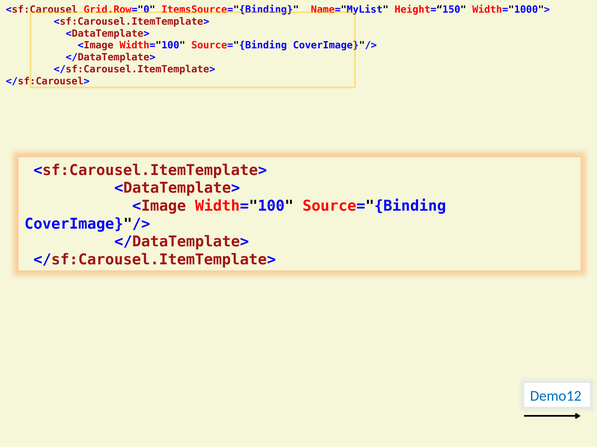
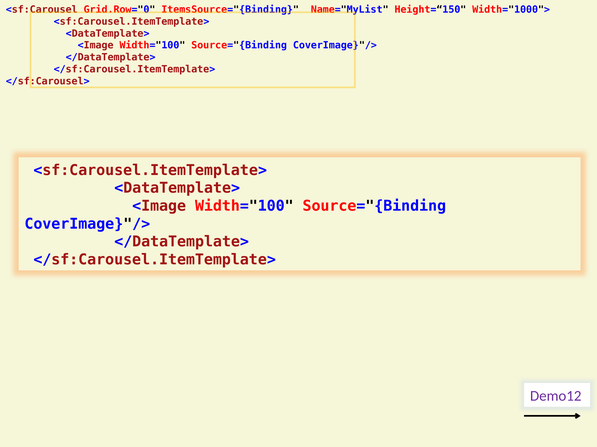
Demo12 colour: blue -> purple
